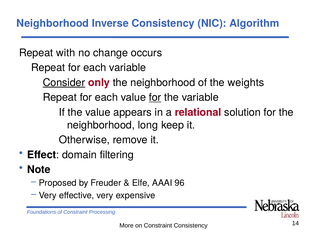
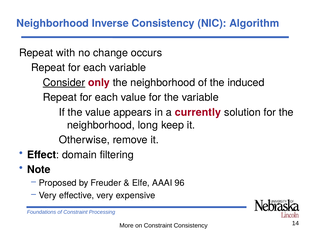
weights: weights -> induced
for at (155, 97) underline: present -> none
relational: relational -> currently
